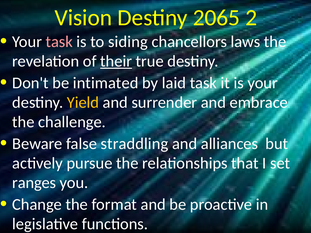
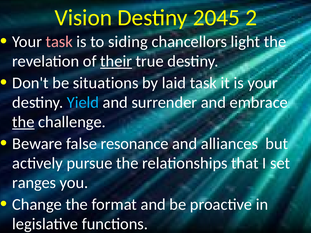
2065: 2065 -> 2045
laws: laws -> light
intimated: intimated -> situations
Yield colour: yellow -> light blue
the at (23, 122) underline: none -> present
straddling: straddling -> resonance
